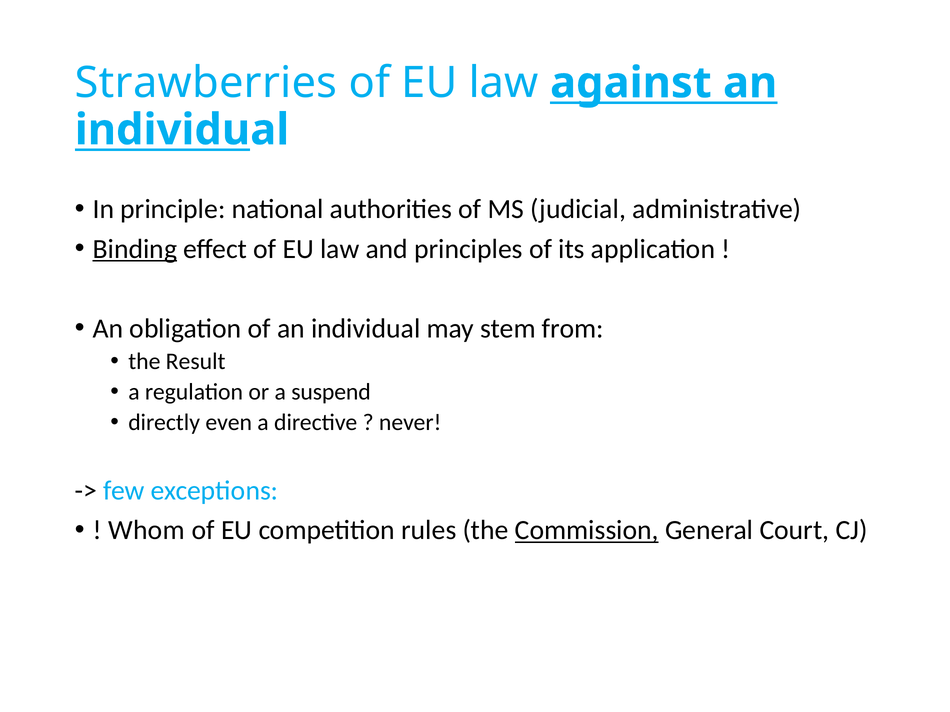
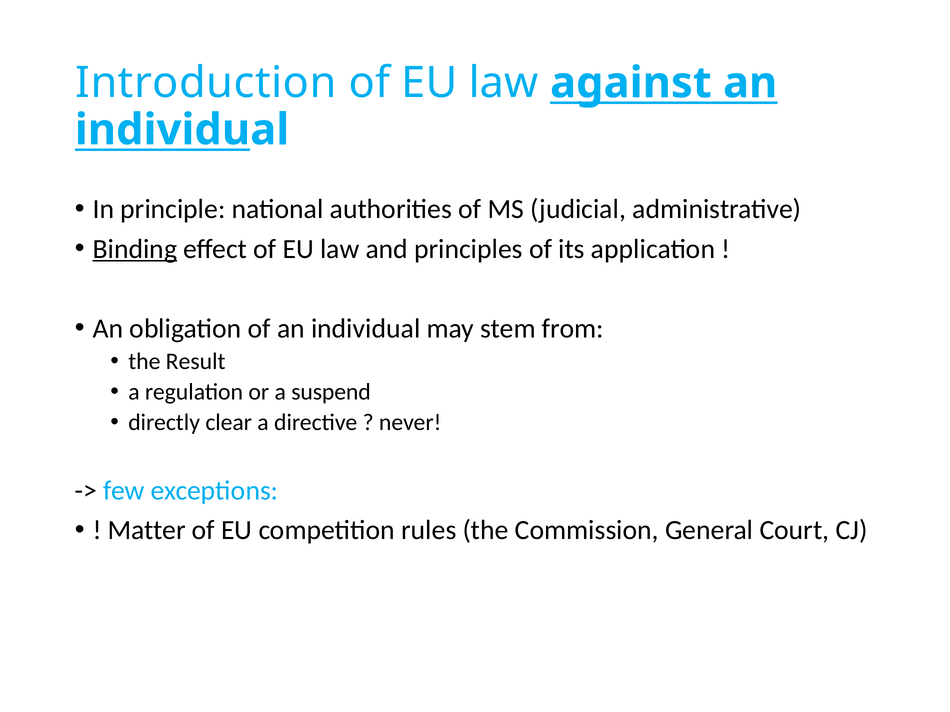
Strawberries: Strawberries -> Introduction
even: even -> clear
Whom: Whom -> Matter
Commission underline: present -> none
